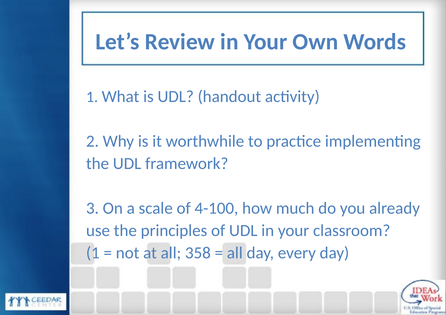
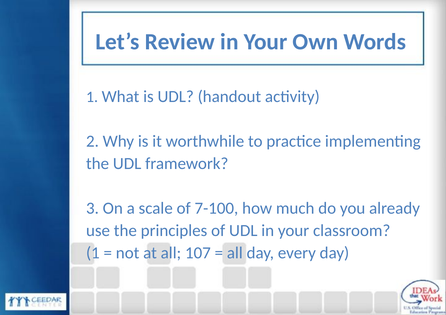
4-100: 4-100 -> 7-100
358: 358 -> 107
